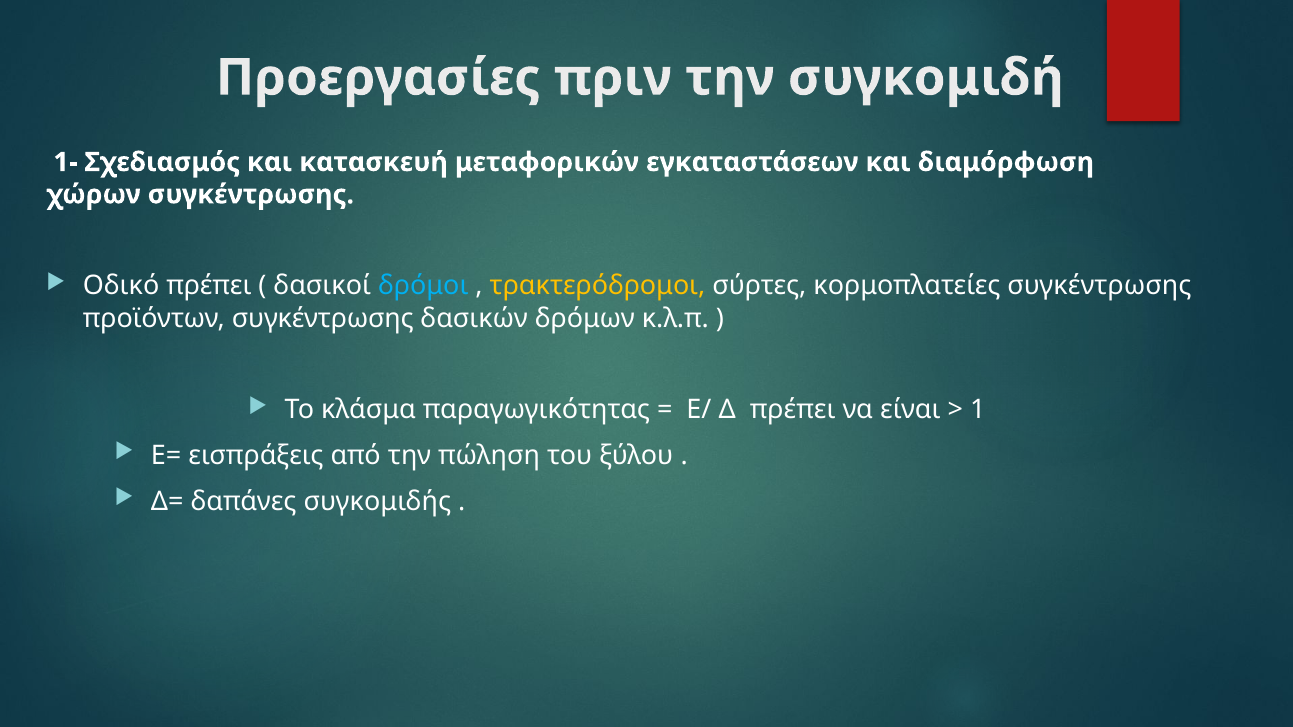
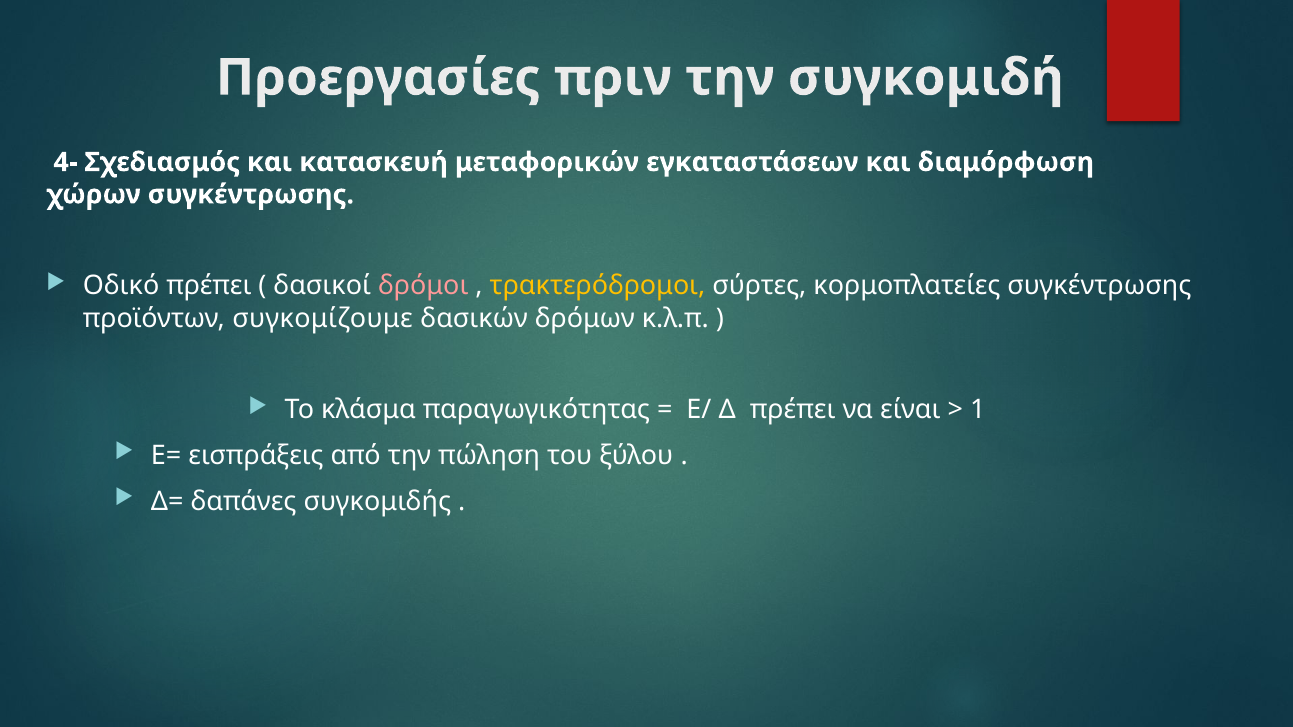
1-: 1- -> 4-
δρόμοι colour: light blue -> pink
προϊόντων συγκέντρωσης: συγκέντρωσης -> συγκομίζουμε
